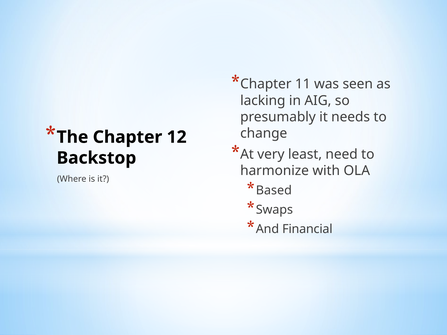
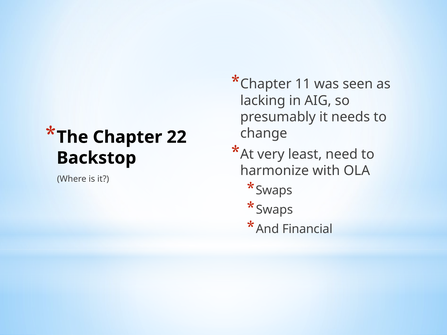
12: 12 -> 22
Based at (274, 191): Based -> Swaps
